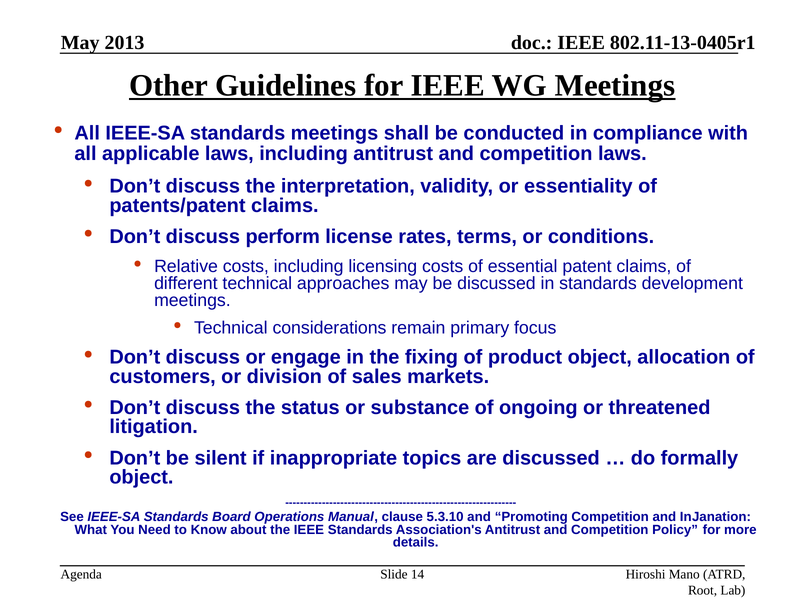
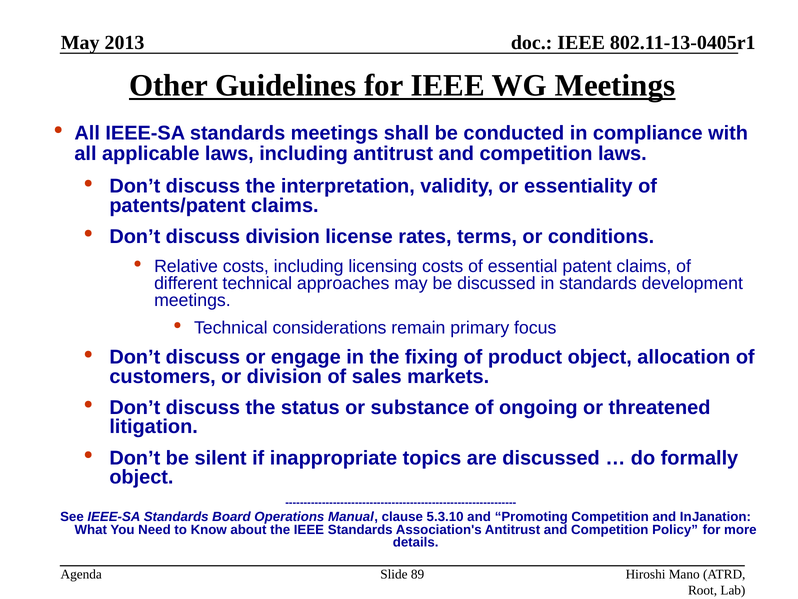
discuss perform: perform -> division
14: 14 -> 89
